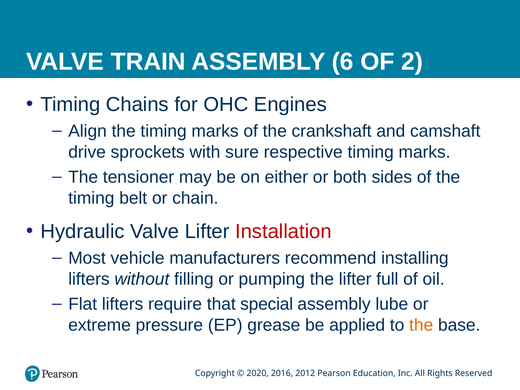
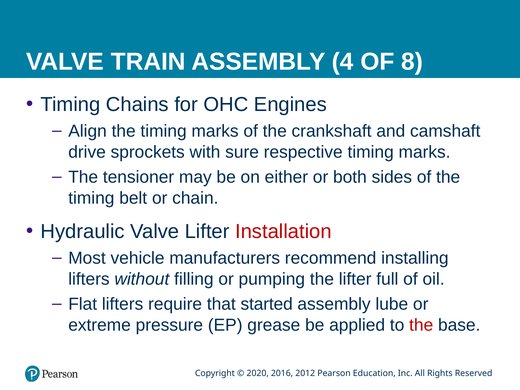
6: 6 -> 4
2: 2 -> 8
special: special -> started
the at (421, 325) colour: orange -> red
